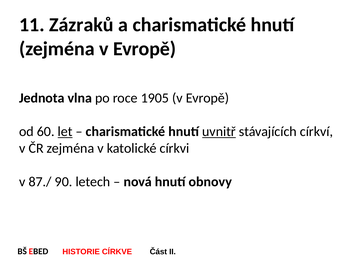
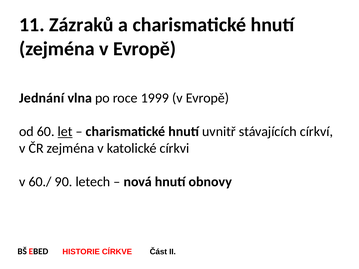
Jednota: Jednota -> Jednání
1905: 1905 -> 1999
uvnitř underline: present -> none
87./: 87./ -> 60./
